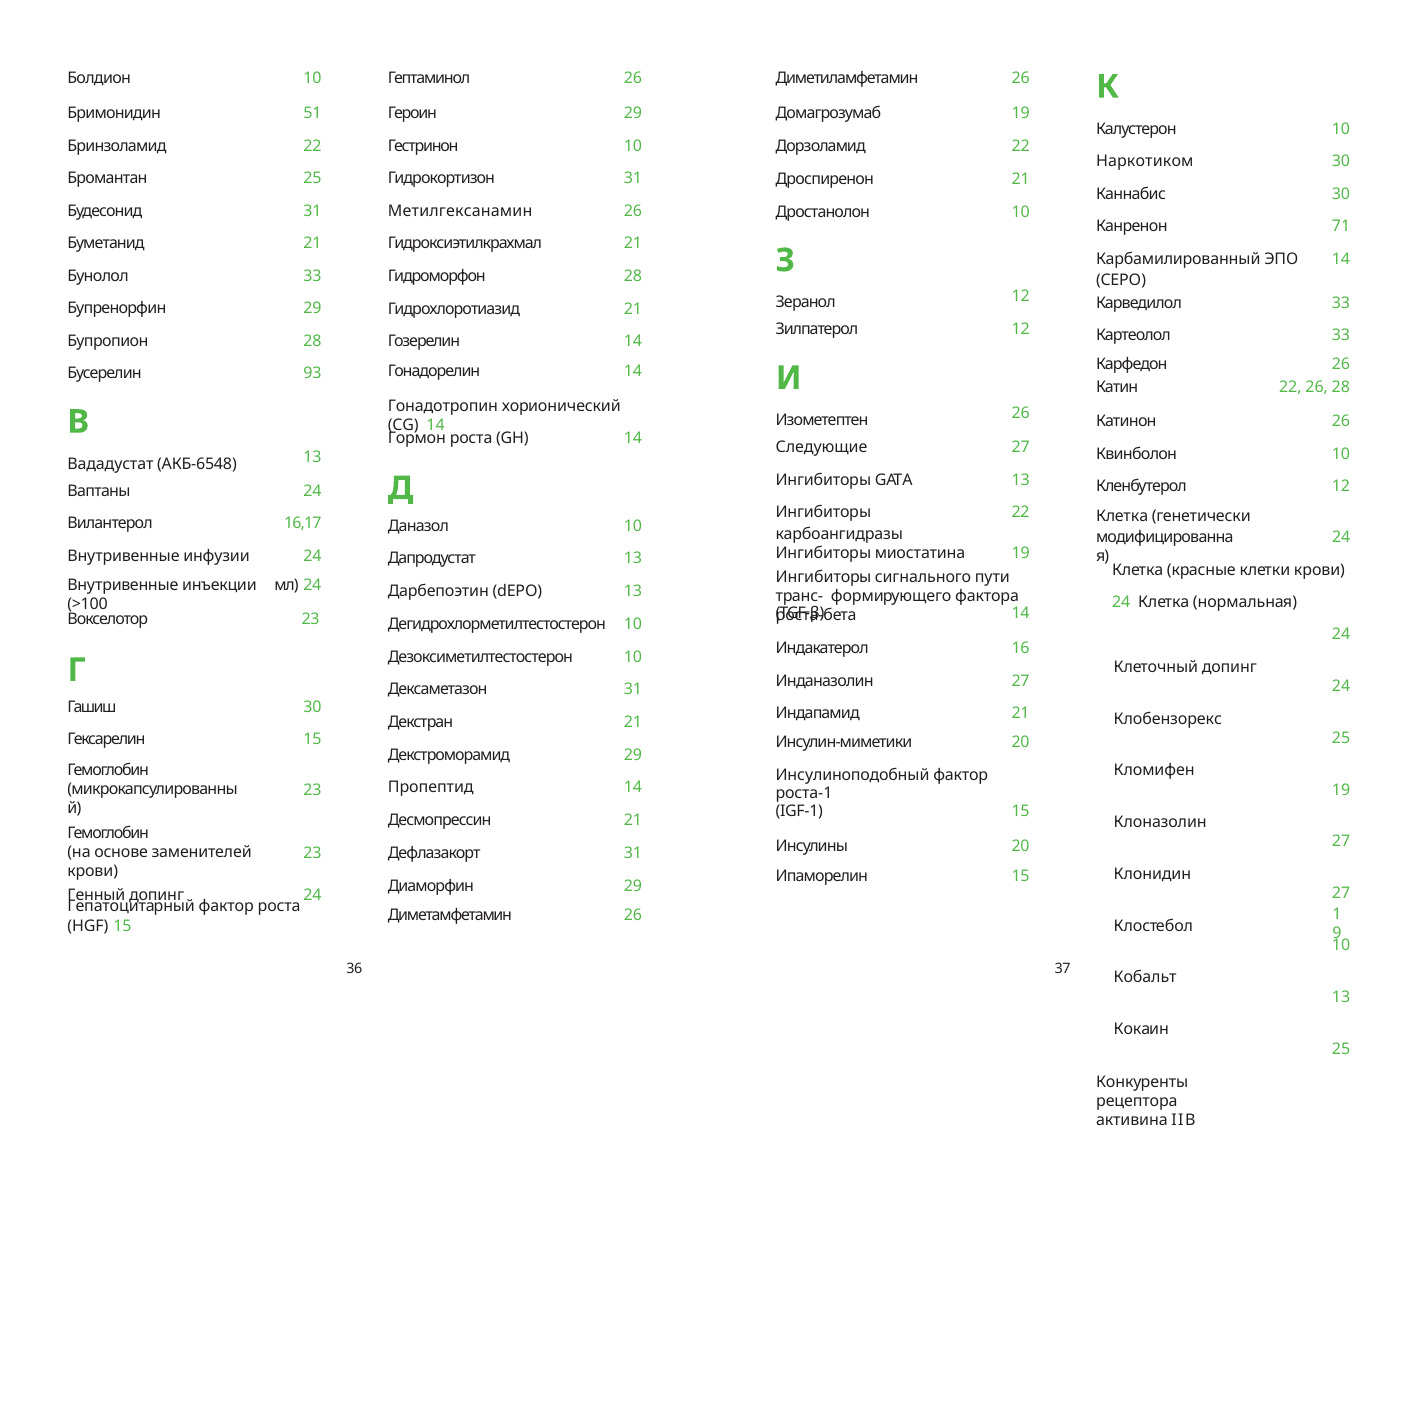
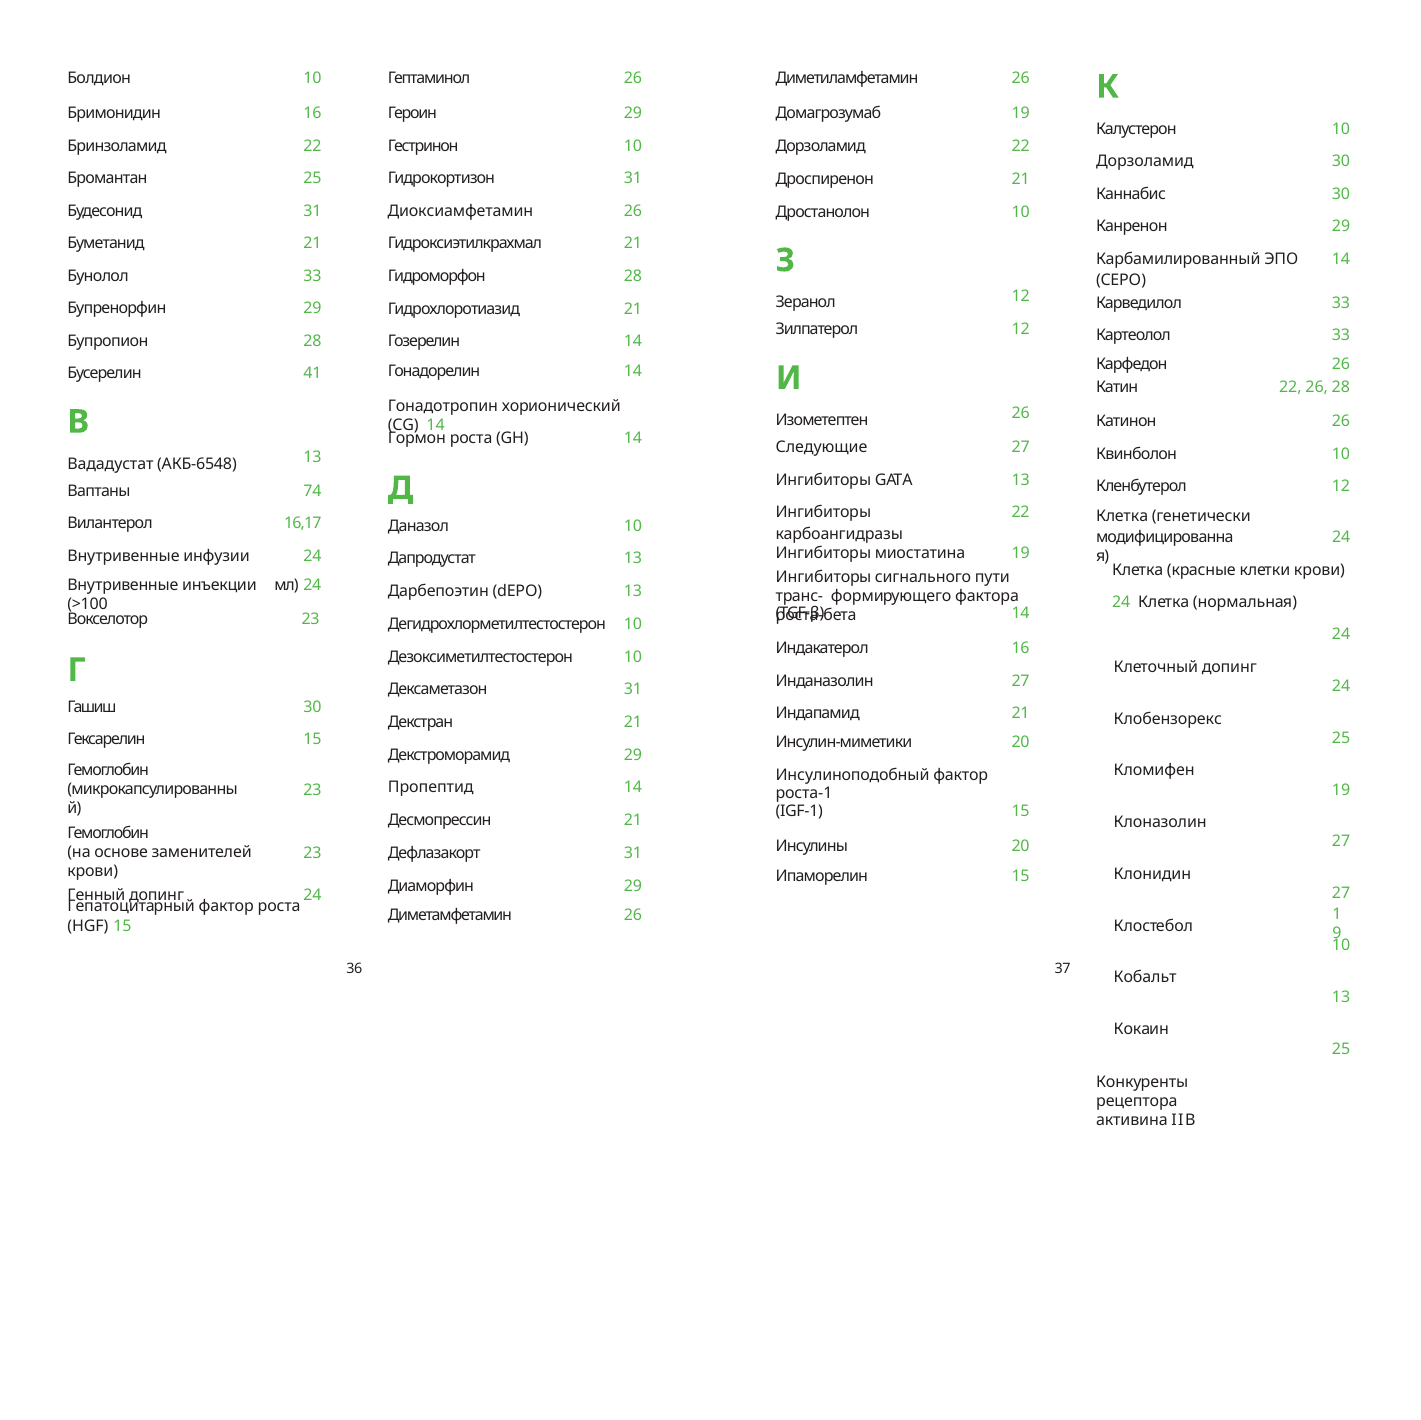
Бримонидин 51: 51 -> 16
Наркотиком at (1145, 161): Наркотиком -> Дорзоламид
Метилгексанамин: Метилгексанамин -> Диоксиамфетамин
Канренон 71: 71 -> 29
93: 93 -> 41
Ваптаны 24: 24 -> 74
